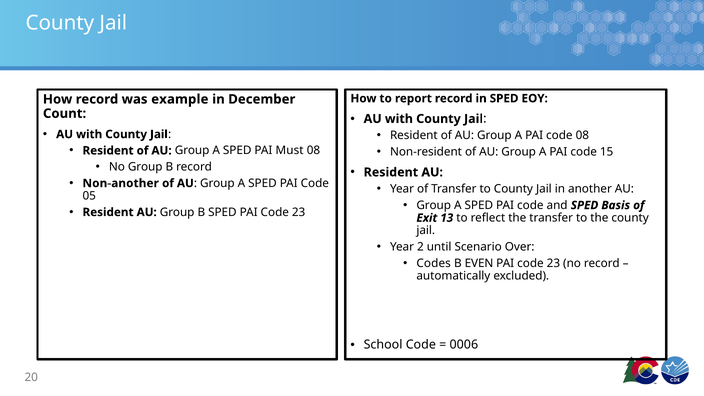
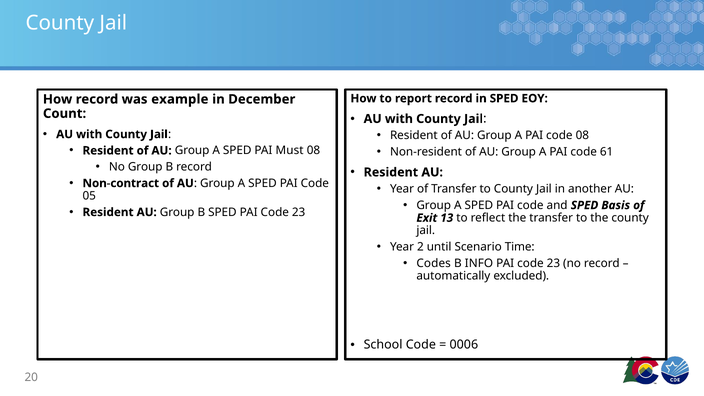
15: 15 -> 61
Non-another: Non-another -> Non-contract
Over: Over -> Time
EVEN: EVEN -> INFO
